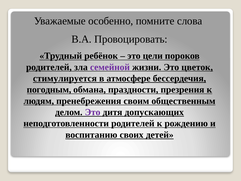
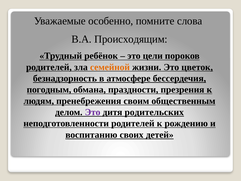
Провоцировать: Провоцировать -> Происходящим
семейной colour: purple -> orange
стимулируется: стимулируется -> безнадзорность
допускающих: допускающих -> родительских
